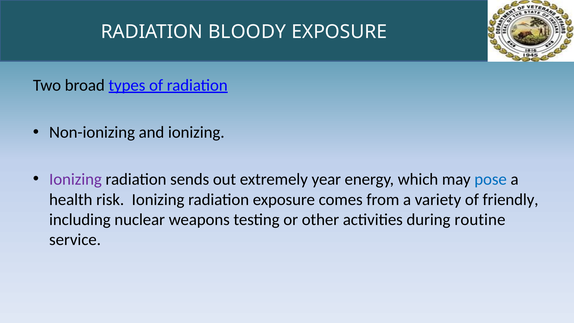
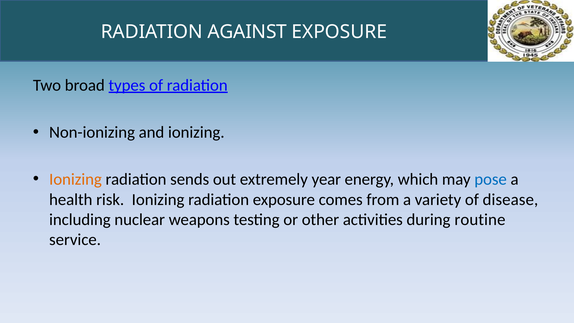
BLOODY: BLOODY -> AGAINST
Ionizing at (75, 179) colour: purple -> orange
friendly: friendly -> disease
